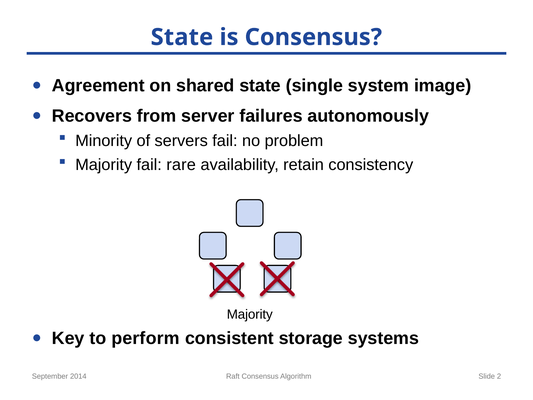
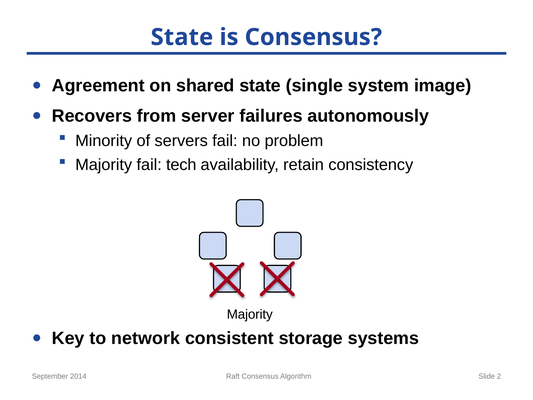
rare: rare -> tech
perform: perform -> network
